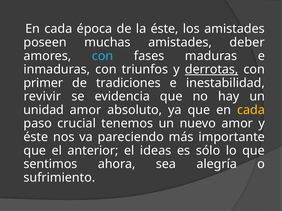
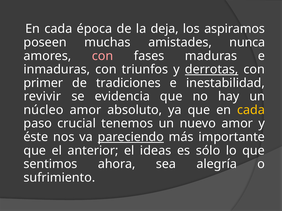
la éste: éste -> deja
los amistades: amistades -> aspiramos
deber: deber -> nunca
con at (103, 56) colour: light blue -> pink
unidad: unidad -> núcleo
pareciendo underline: none -> present
